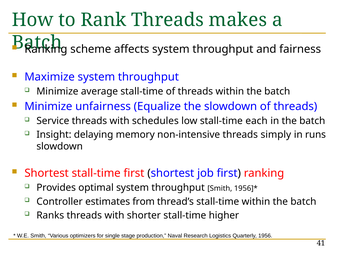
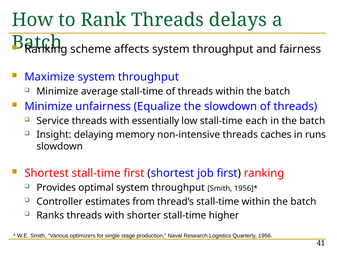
makes: makes -> delays
schedules: schedules -> essentially
simply: simply -> caches
